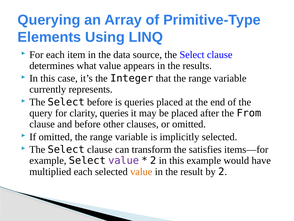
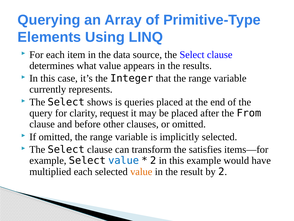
Select before: before -> shows
clarity queries: queries -> request
value at (124, 160) colour: purple -> blue
